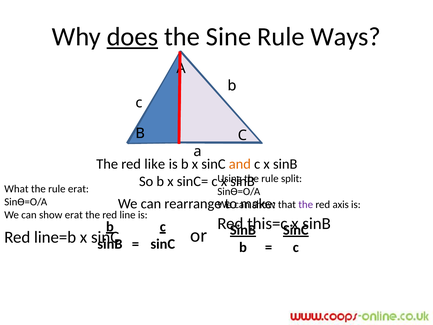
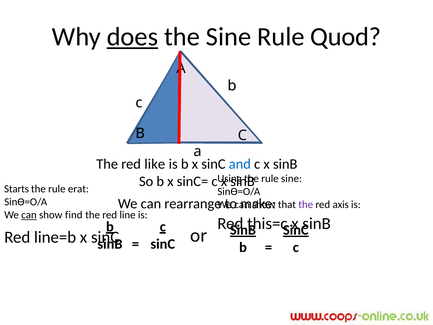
Ways: Ways -> Quod
and colour: orange -> blue
rule split: split -> sine
What: What -> Starts
can at (29, 215) underline: none -> present
show erat: erat -> find
